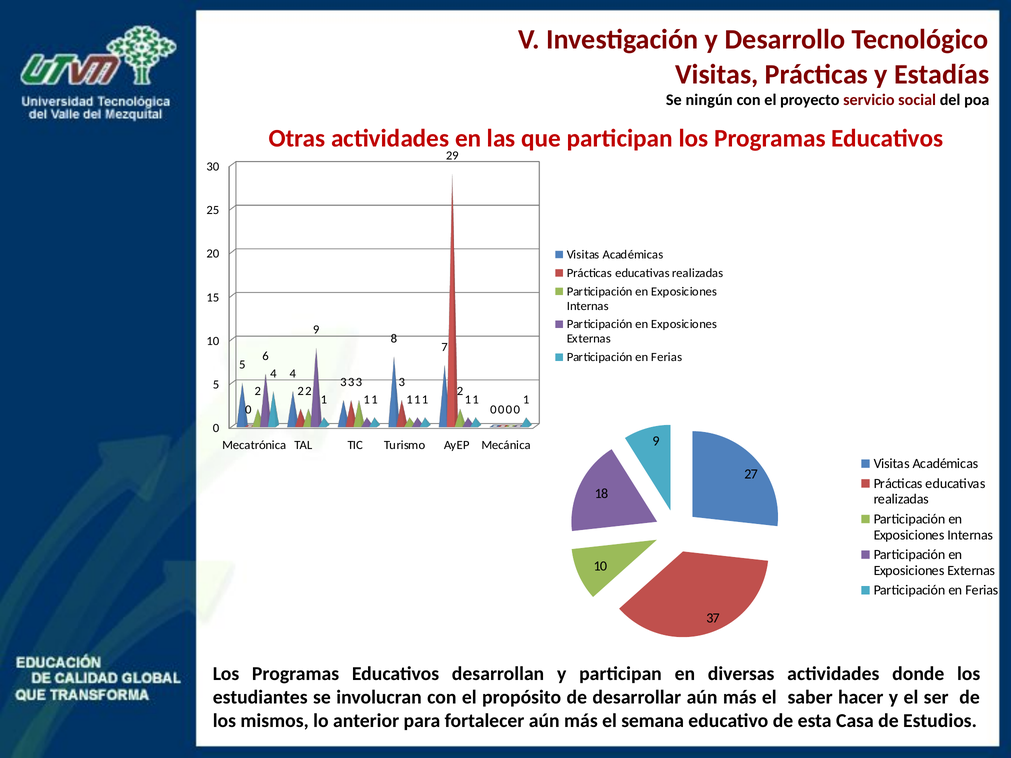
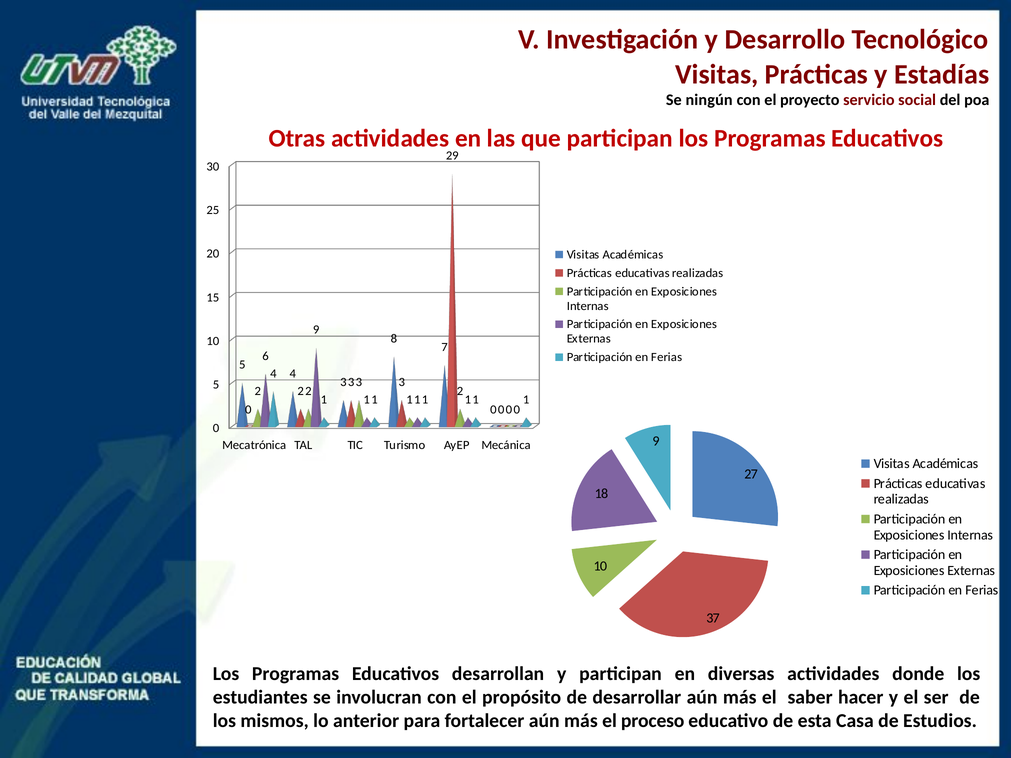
semana: semana -> proceso
